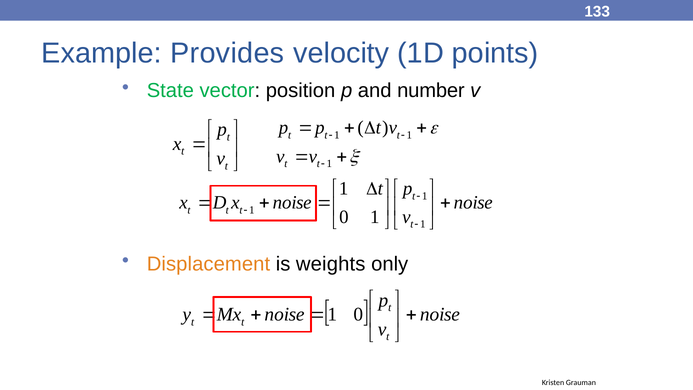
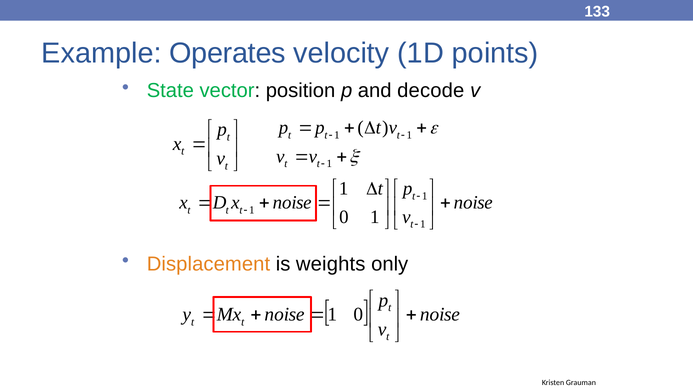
Provides: Provides -> Operates
number: number -> decode
